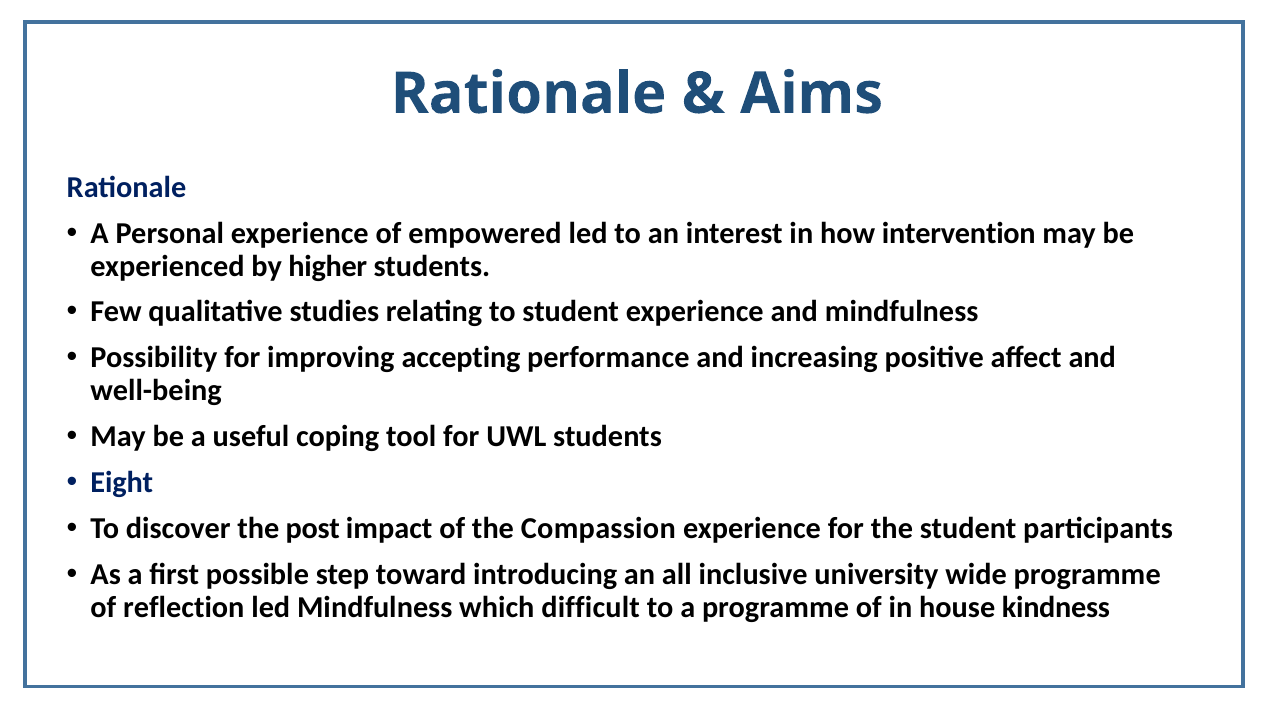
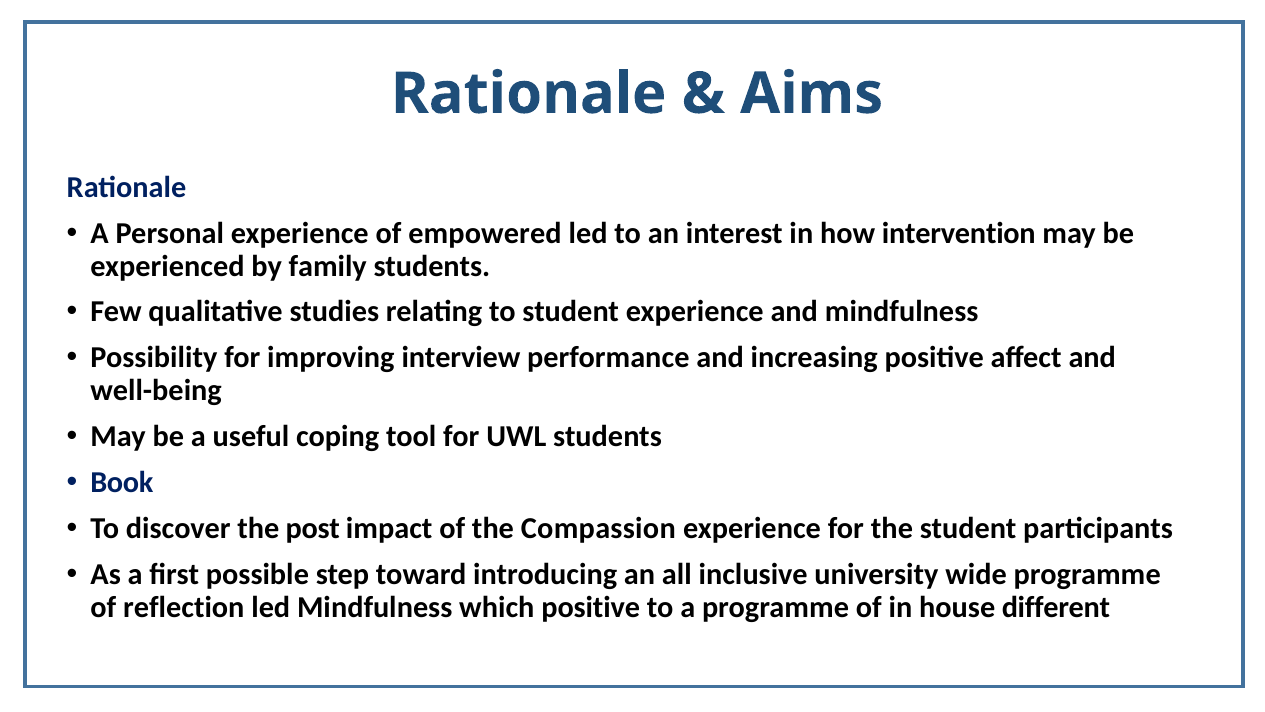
higher: higher -> family
accepting: accepting -> interview
Eight: Eight -> Book
which difficult: difficult -> positive
kindness: kindness -> different
